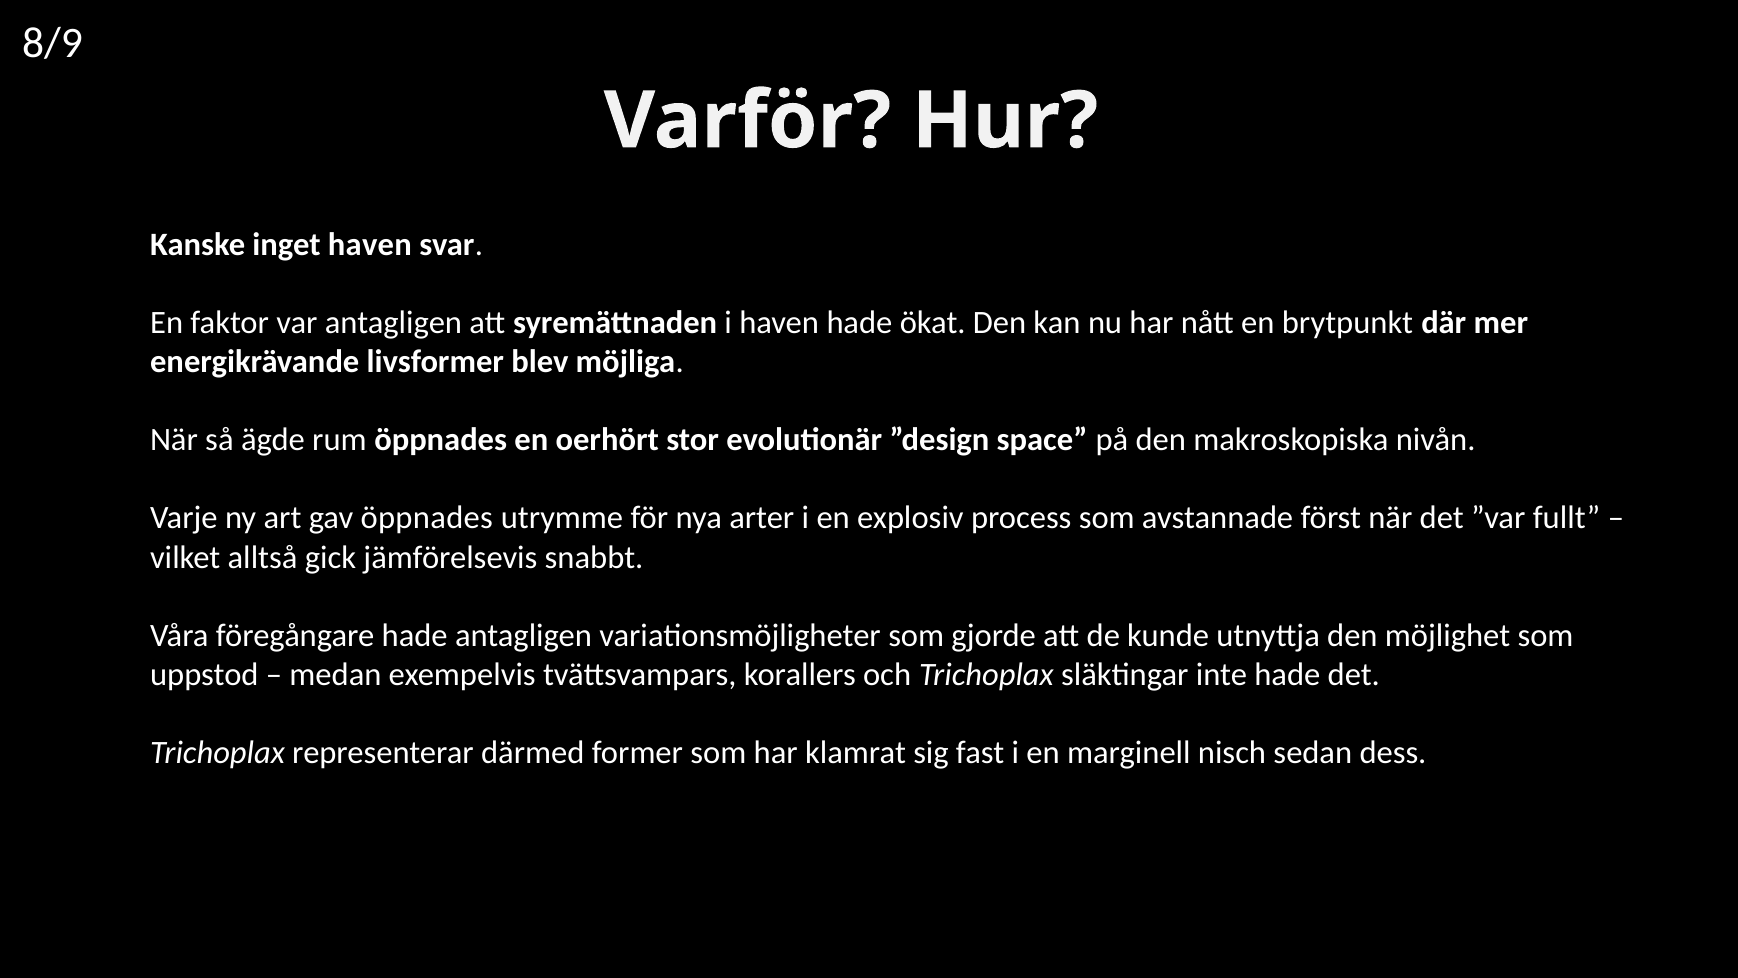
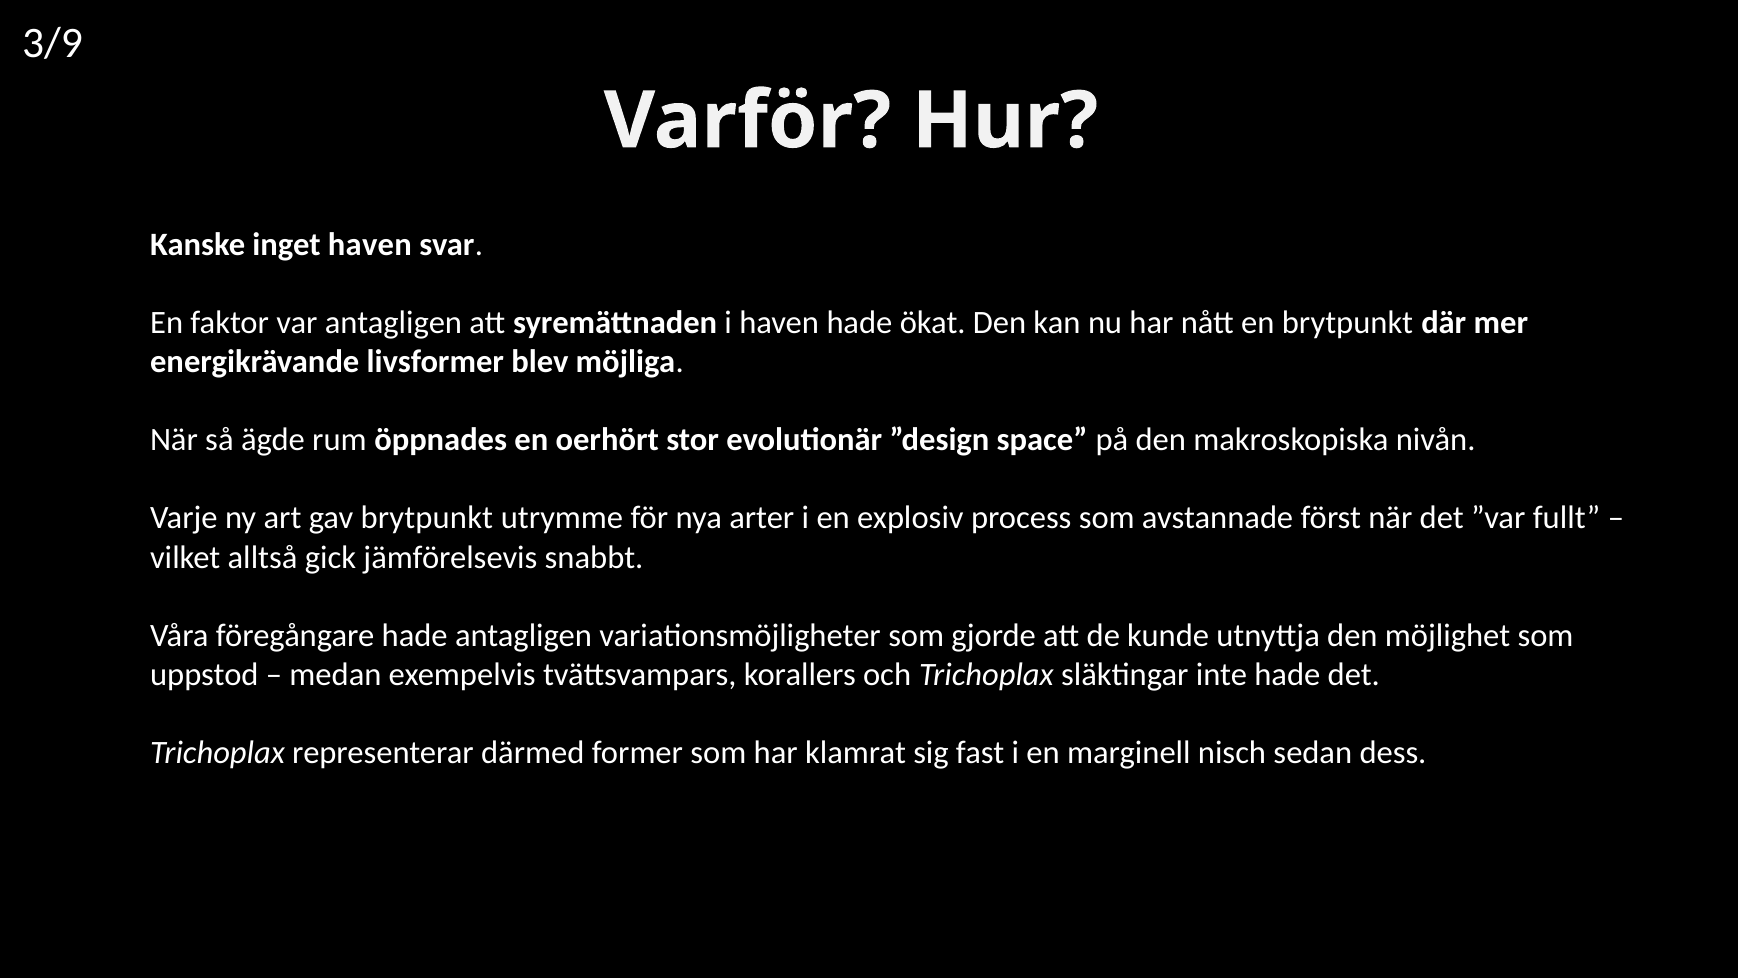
8/9: 8/9 -> 3/9
gav öppnades: öppnades -> brytpunkt
